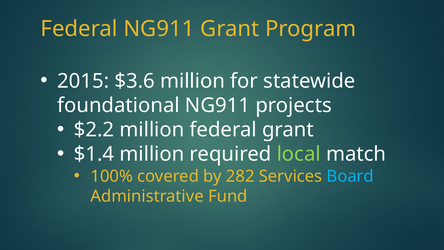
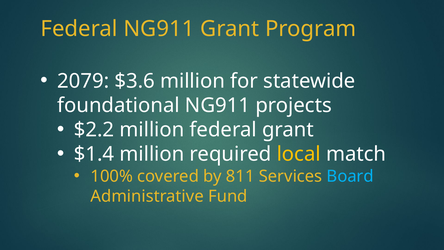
2015: 2015 -> 2079
local colour: light green -> yellow
282: 282 -> 811
